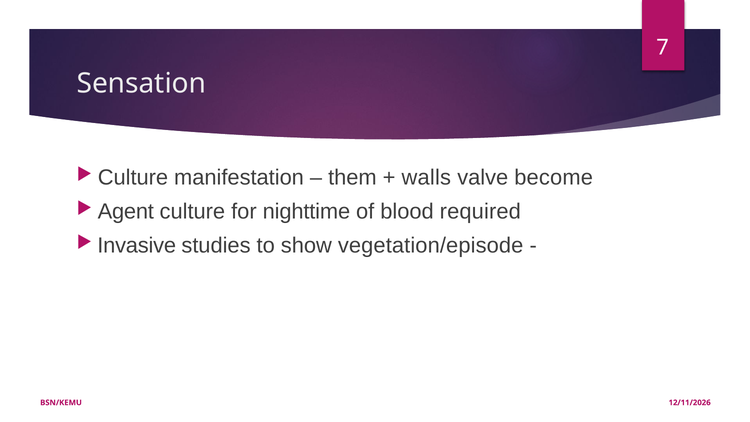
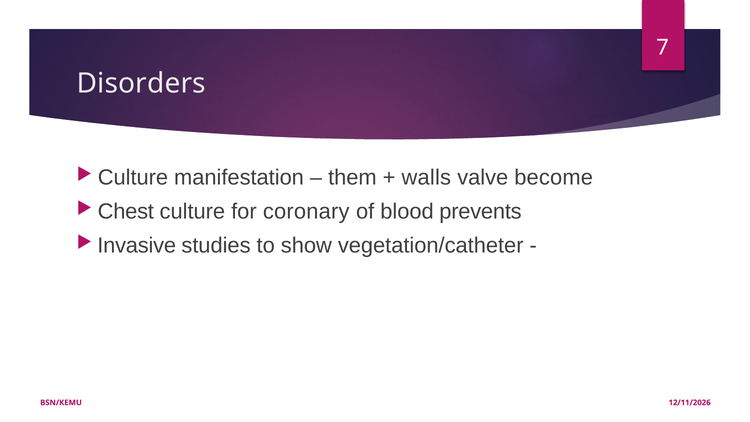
Sensation: Sensation -> Disorders
Agent: Agent -> Chest
nighttime: nighttime -> coronary
required: required -> prevents
vegetation/episode: vegetation/episode -> vegetation/catheter
